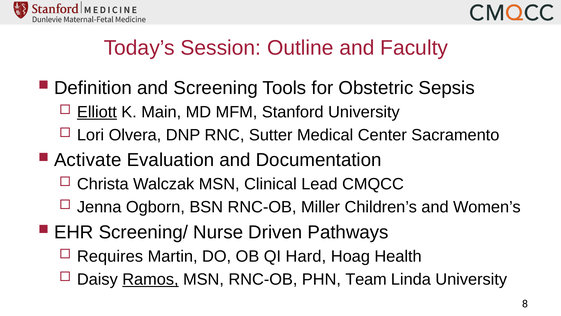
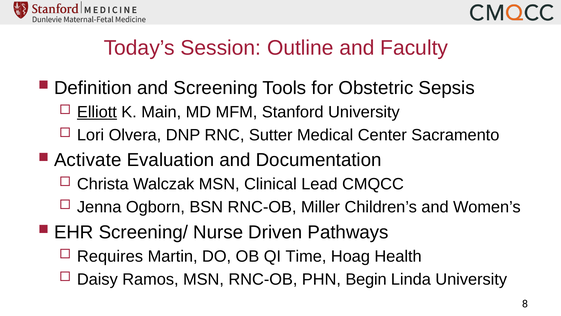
Hard: Hard -> Time
Ramos underline: present -> none
Team: Team -> Begin
